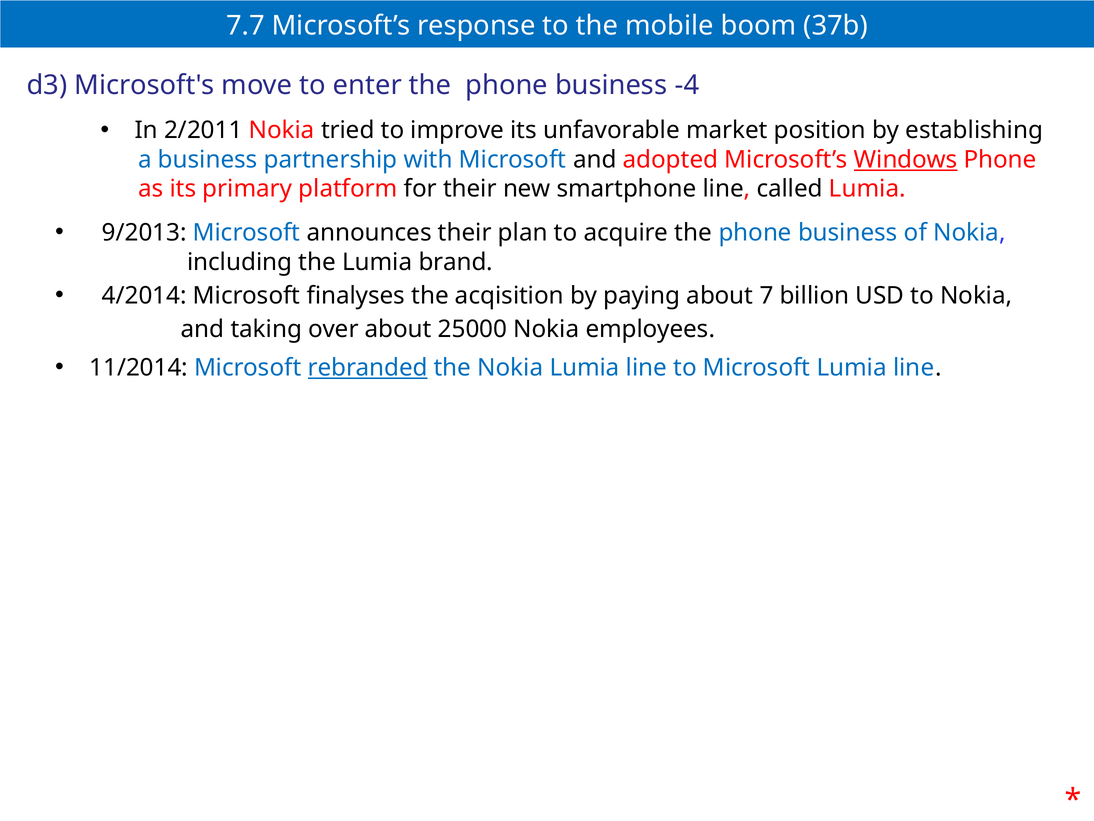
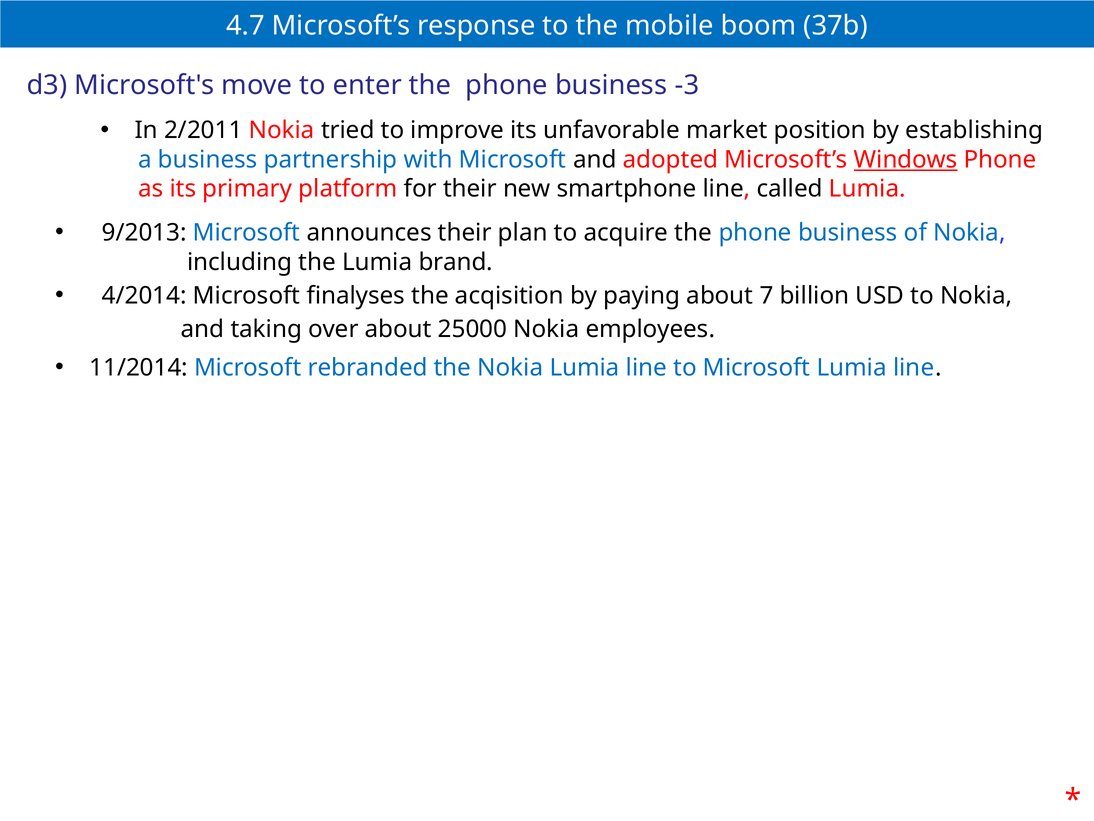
7.7: 7.7 -> 4.7
-4: -4 -> -3
rebranded underline: present -> none
